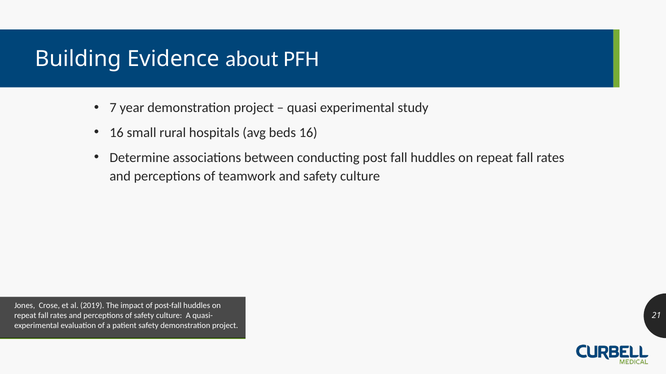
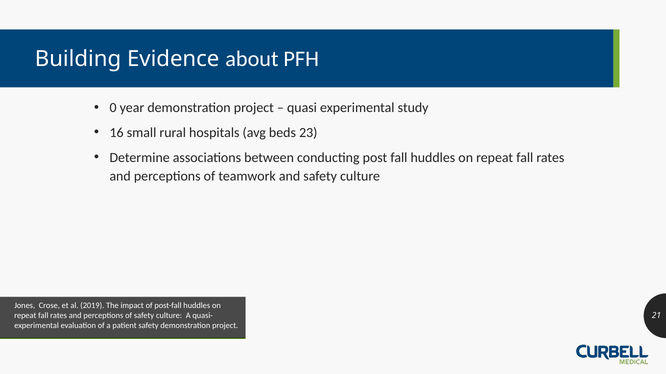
7: 7 -> 0
beds 16: 16 -> 23
